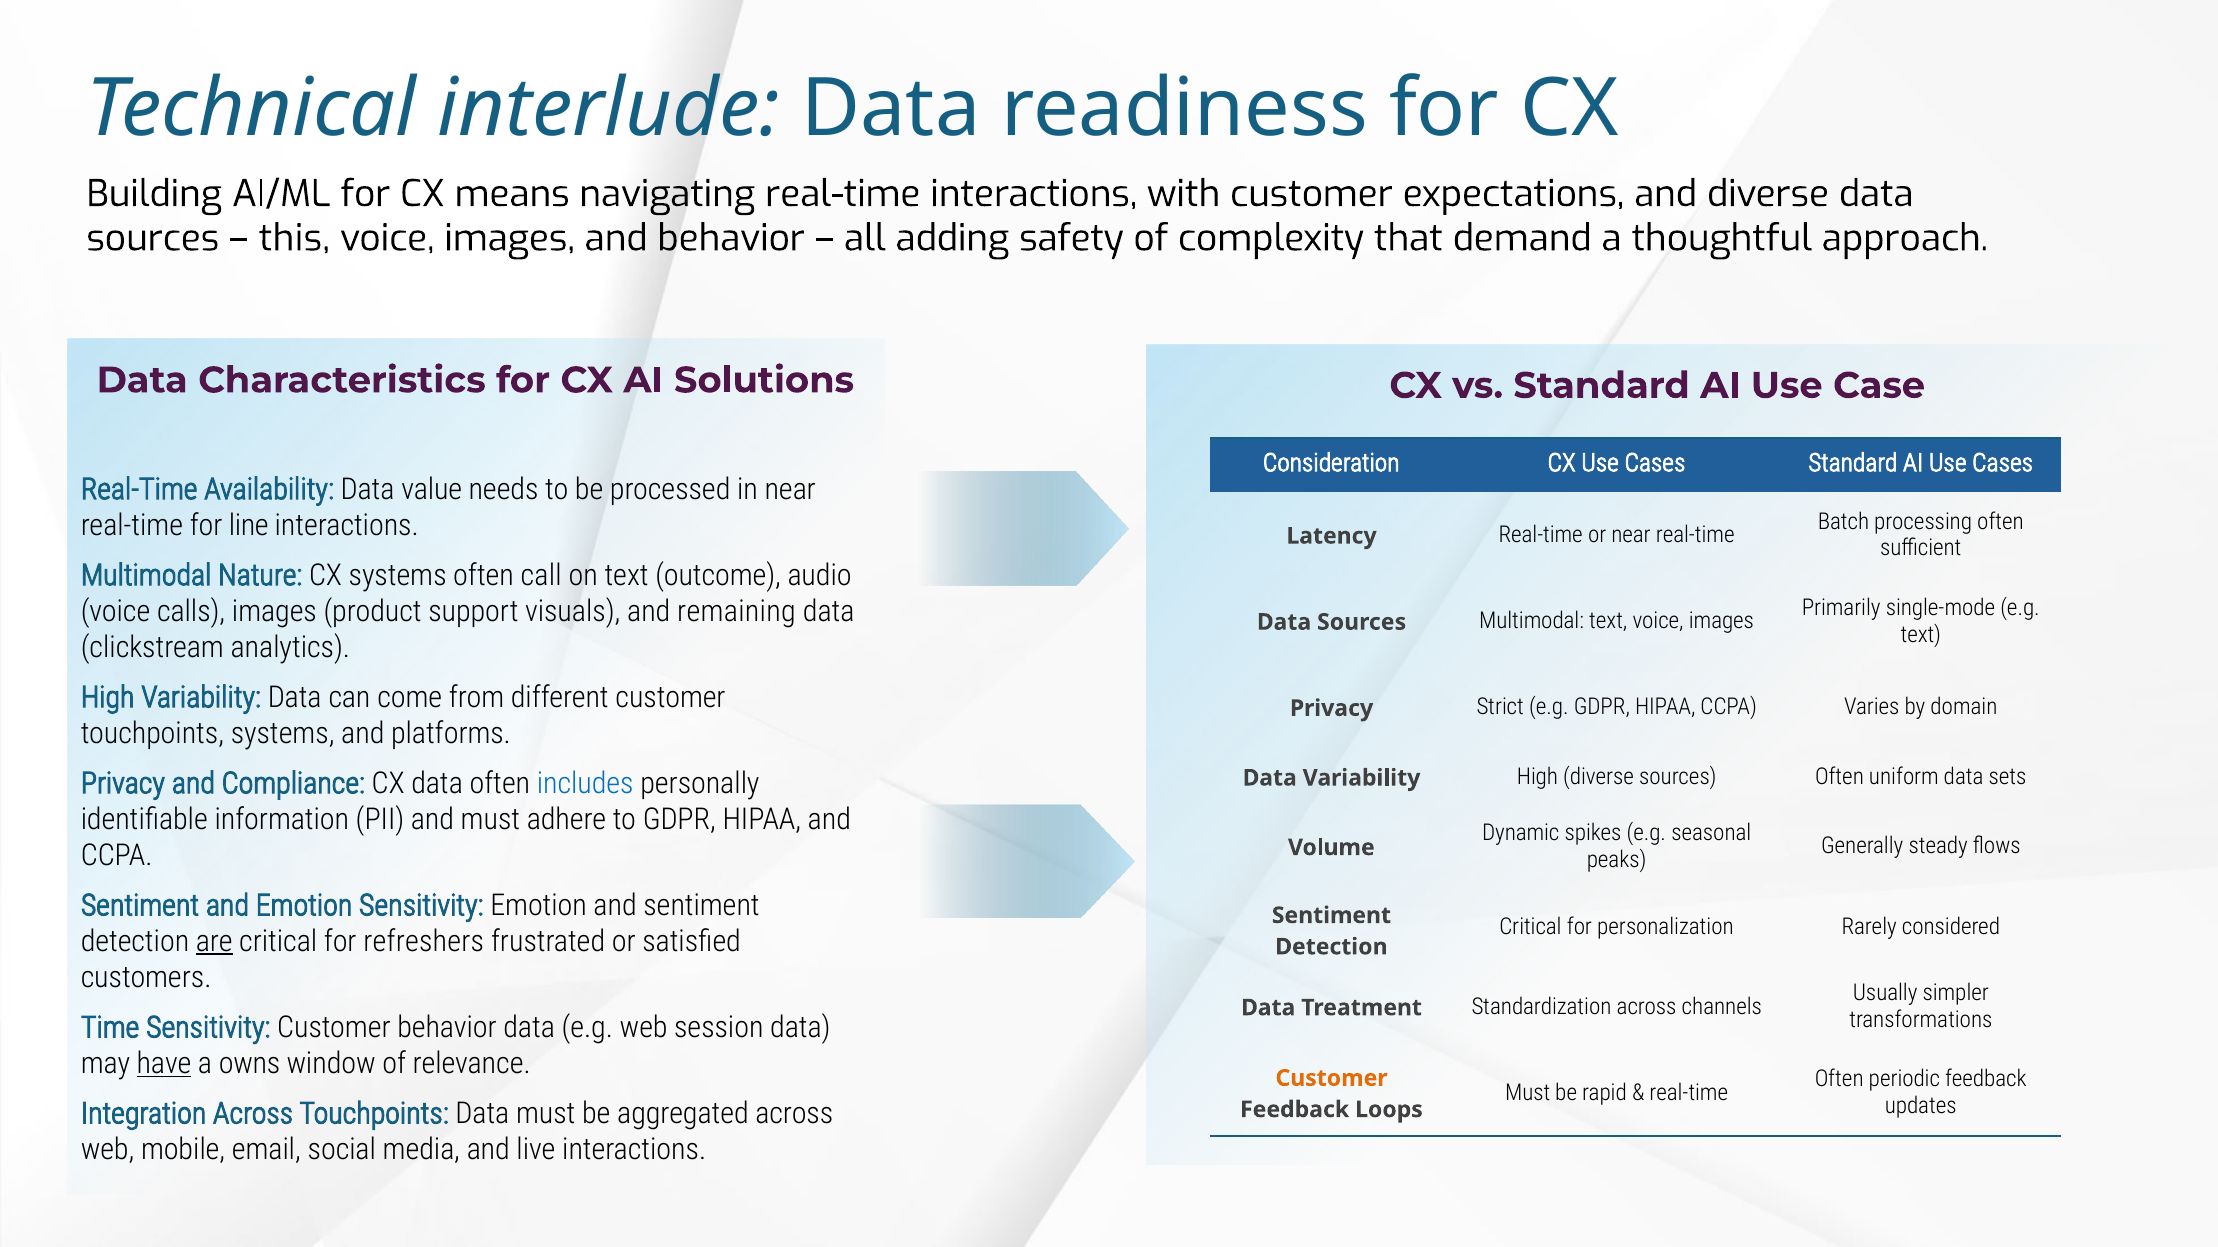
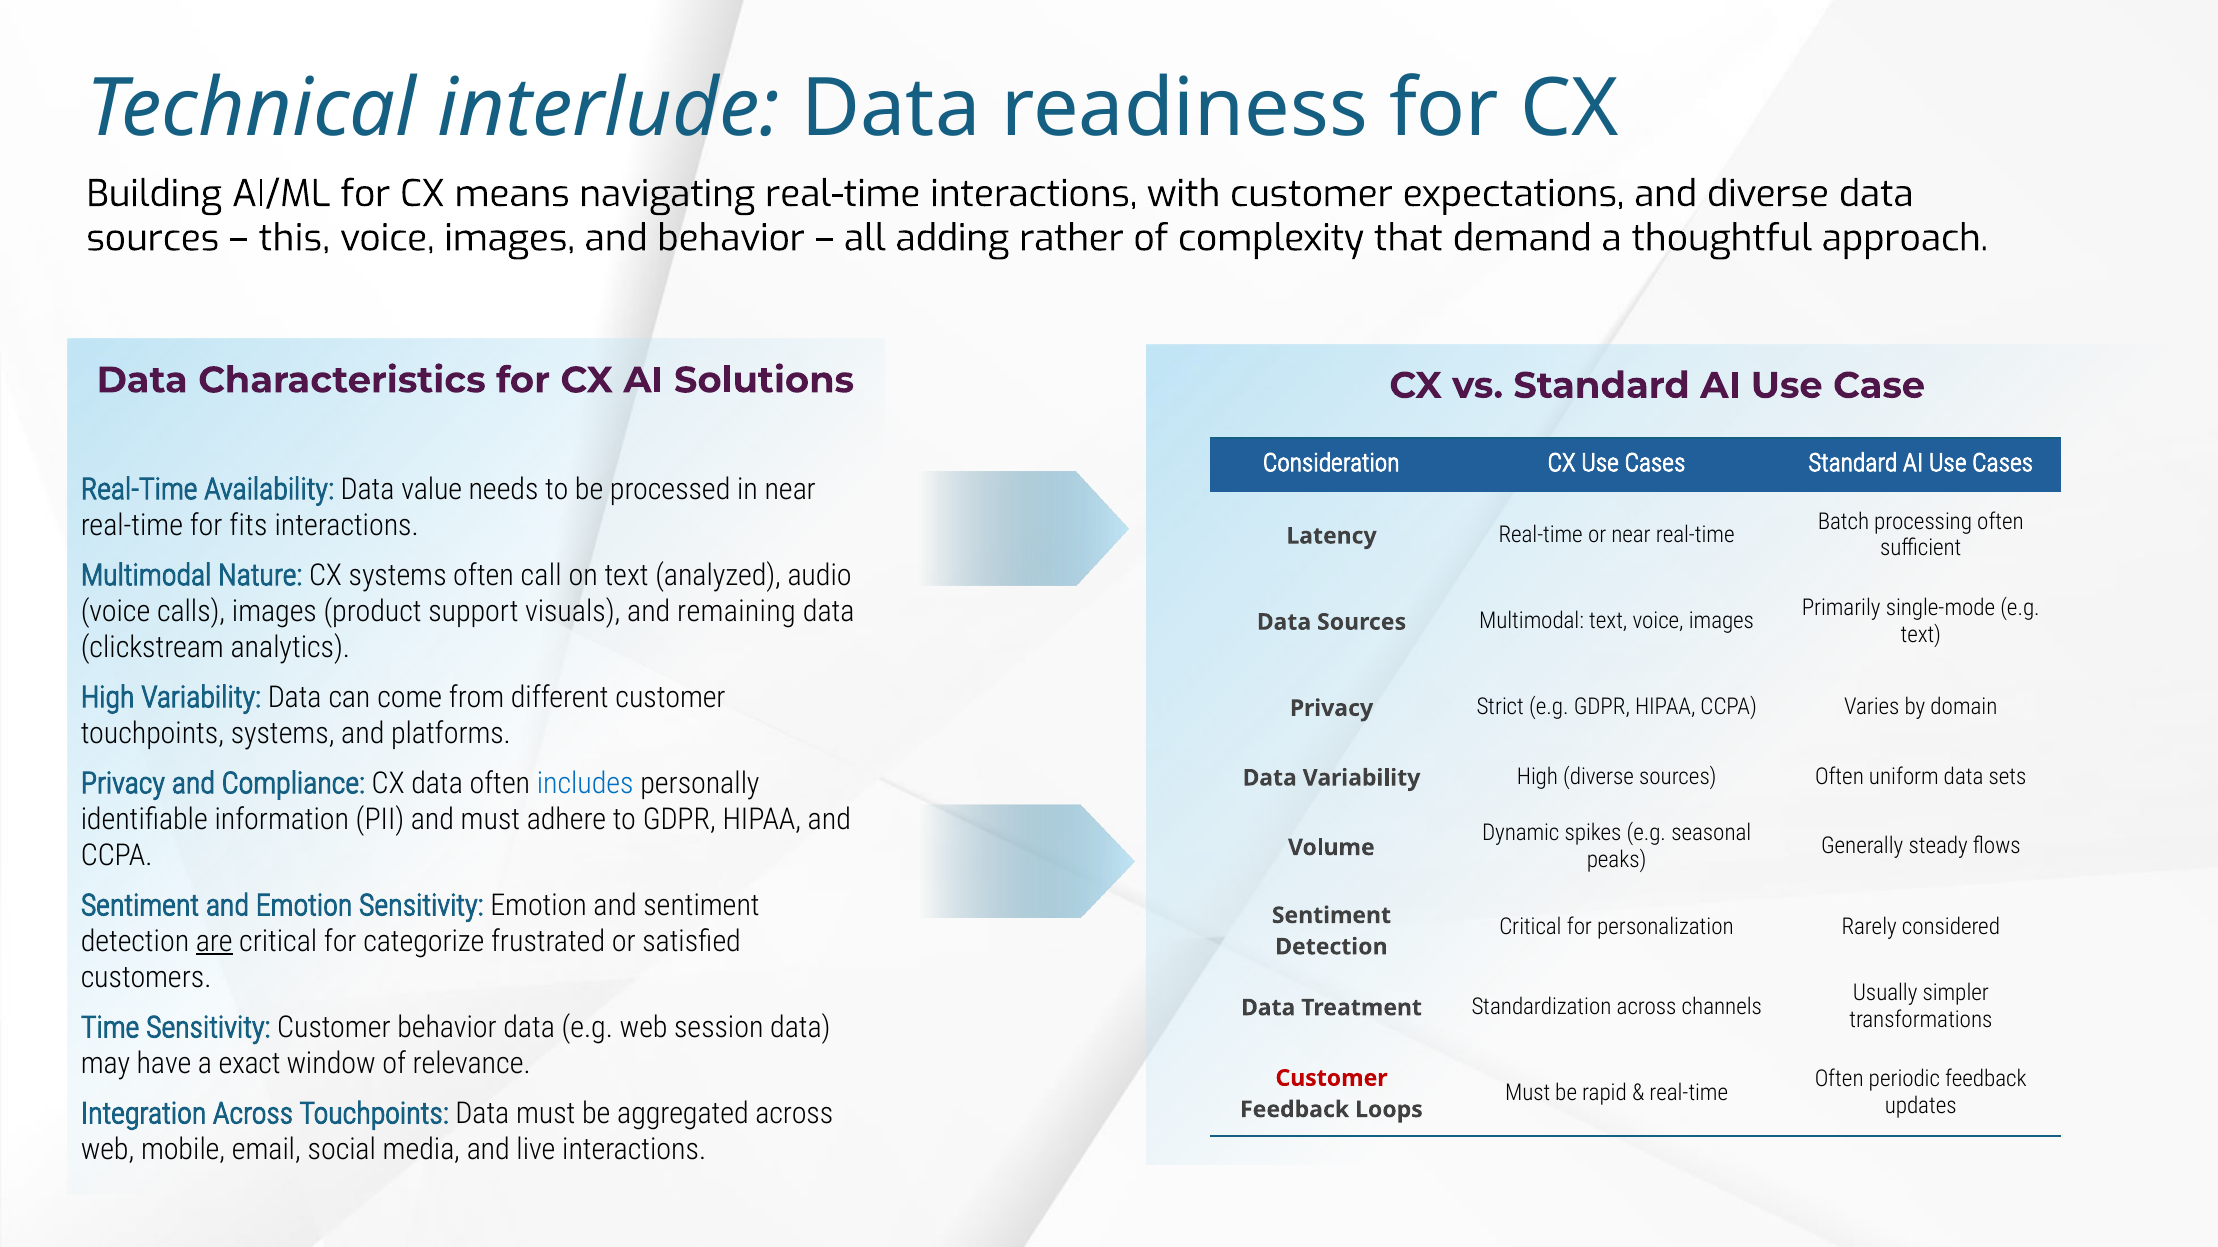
safety: safety -> rather
line: line -> fits
outcome: outcome -> analyzed
refreshers: refreshers -> categorize
have underline: present -> none
owns: owns -> exact
Customer at (1332, 1079) colour: orange -> red
